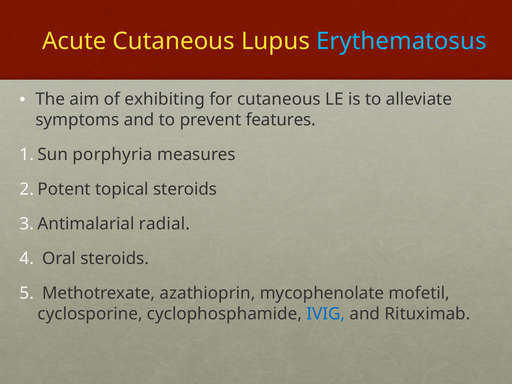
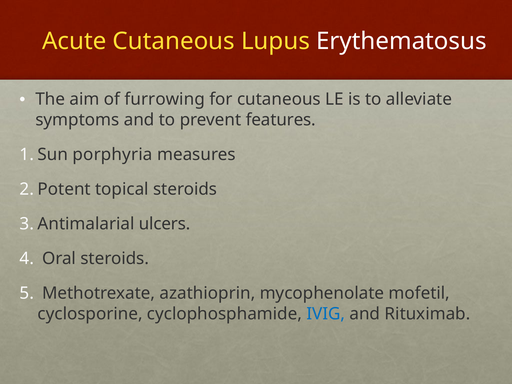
Erythematosus colour: light blue -> white
exhibiting: exhibiting -> furrowing
radial: radial -> ulcers
